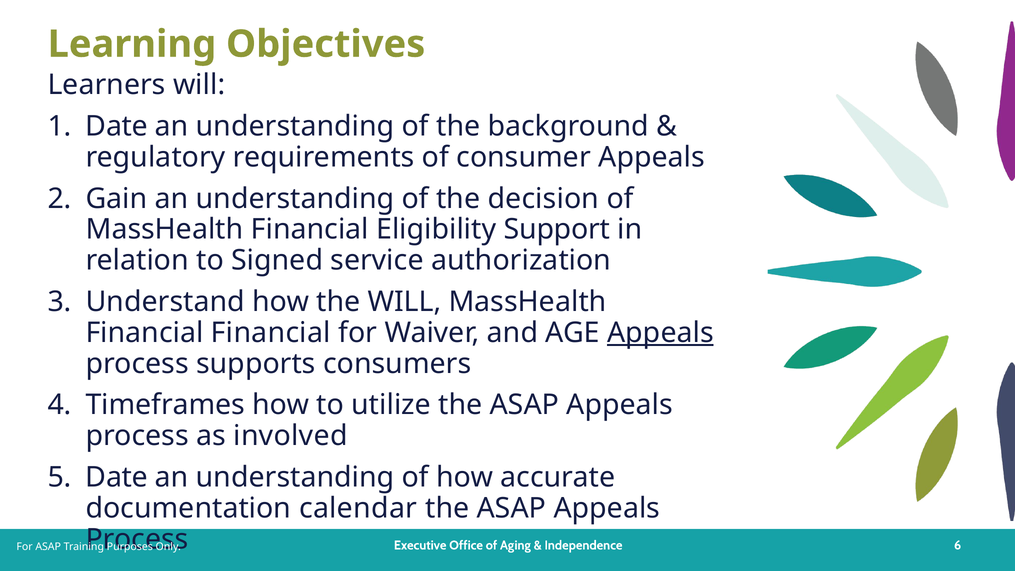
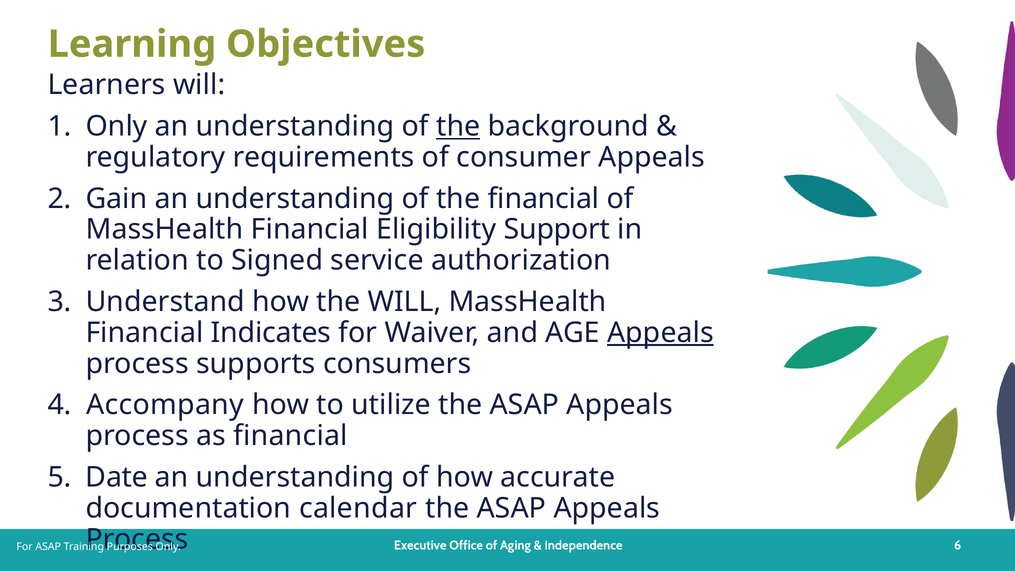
Date at (117, 126): Date -> Only
the at (458, 126) underline: none -> present
the decision: decision -> financial
Financial Financial: Financial -> Indicates
Timeframes: Timeframes -> Accompany
as involved: involved -> financial
